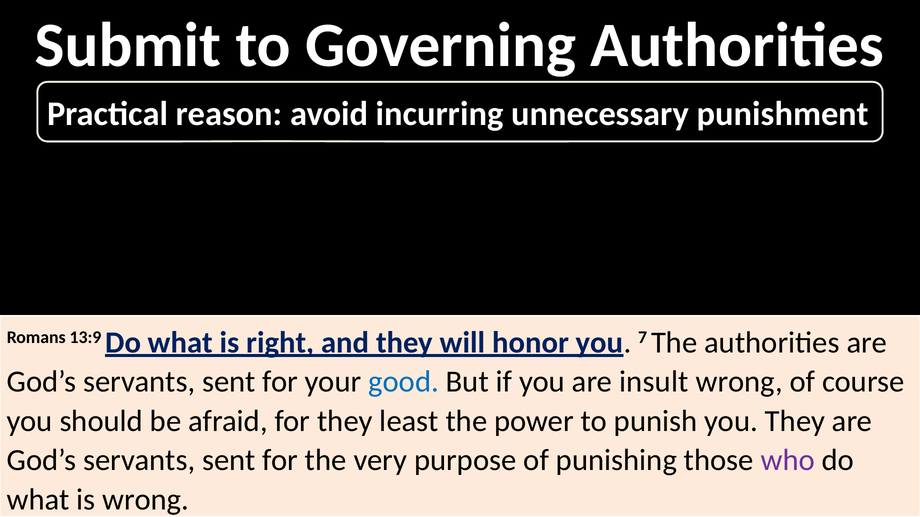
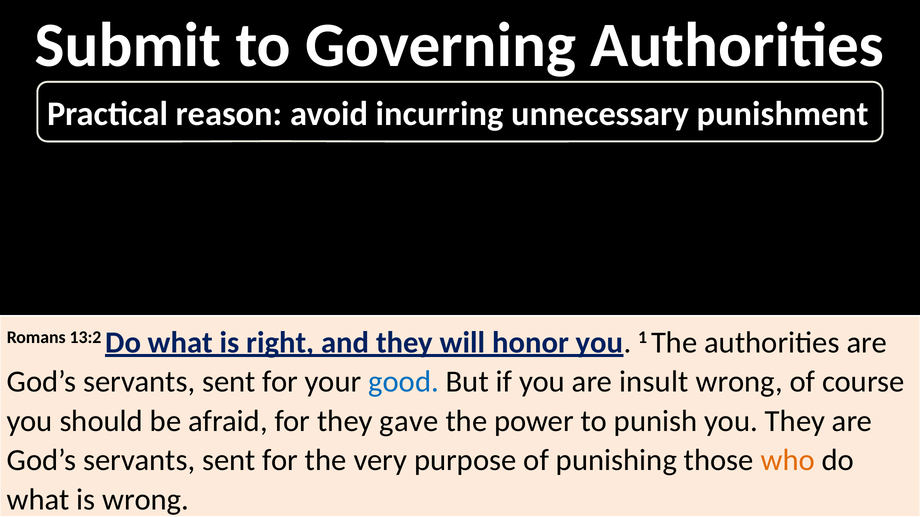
13:9: 13:9 -> 13:2
7: 7 -> 1
least: least -> gave
who colour: purple -> orange
